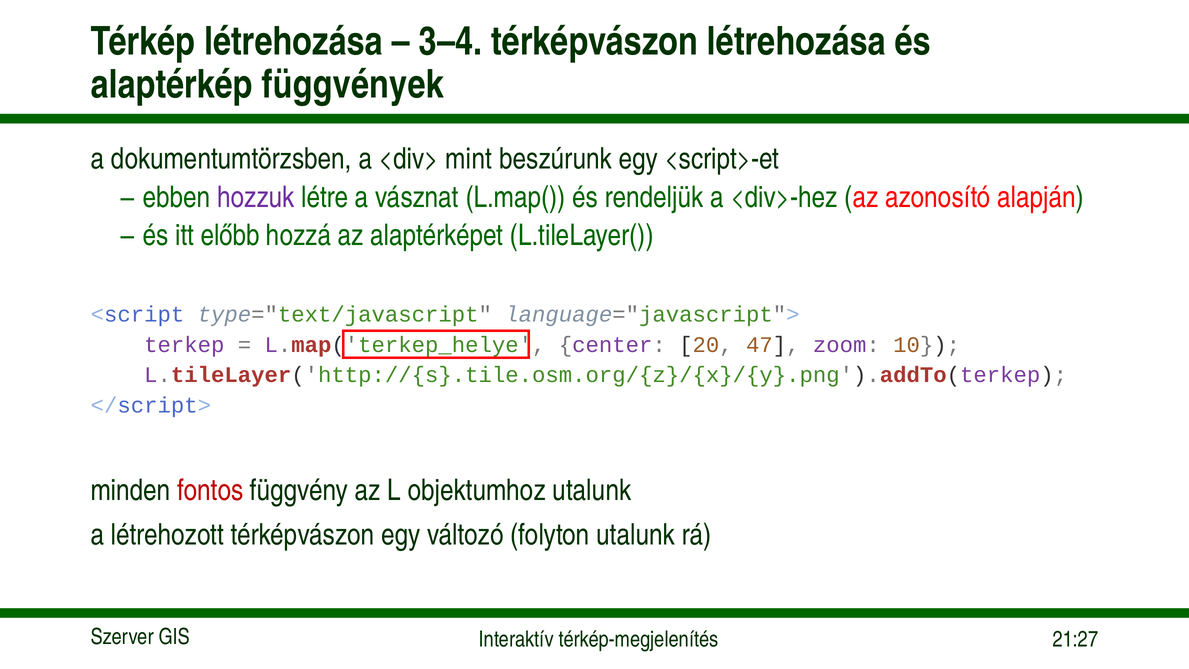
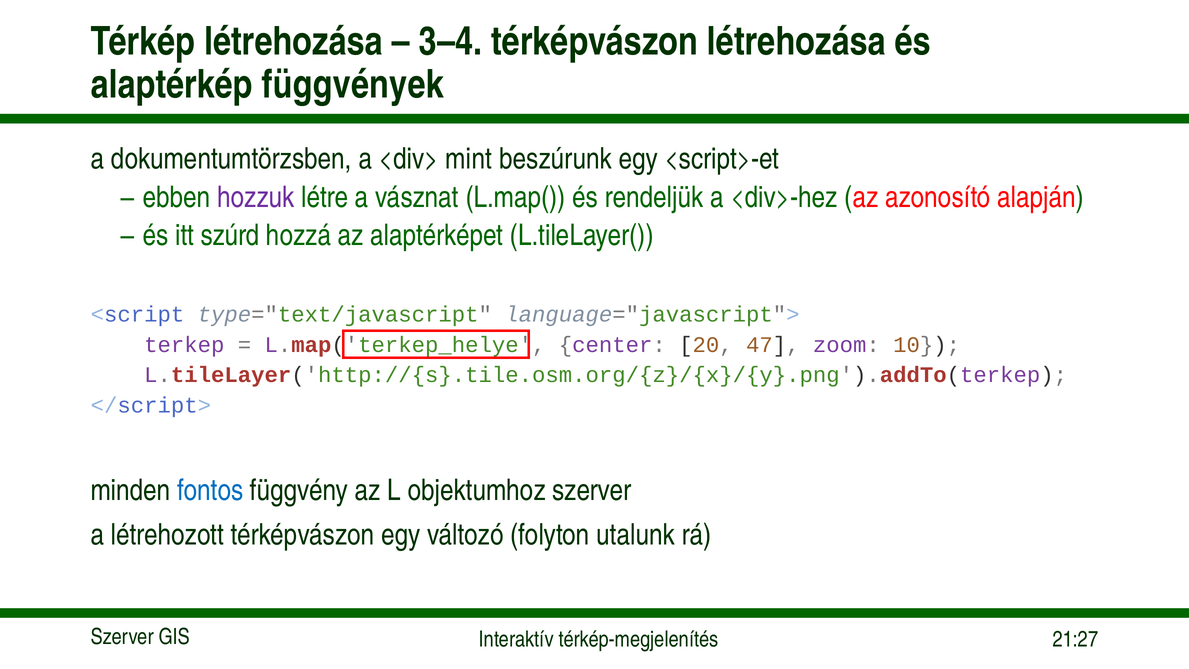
előbb: előbb -> szúrd
fontos colour: red -> blue
objektumhoz utalunk: utalunk -> szerver
